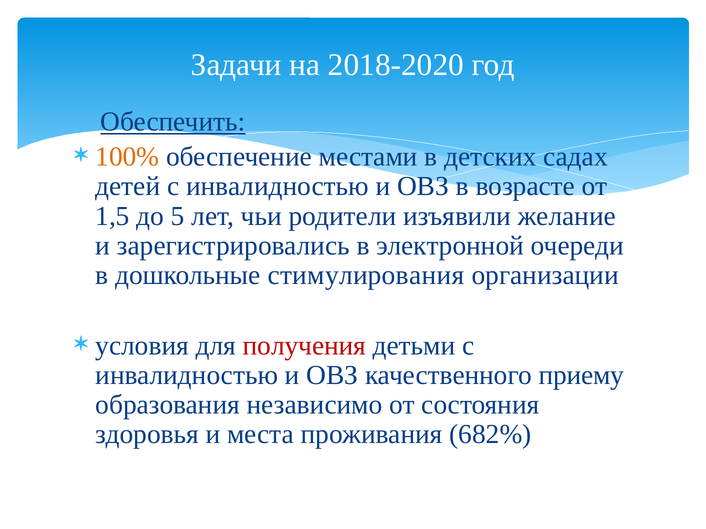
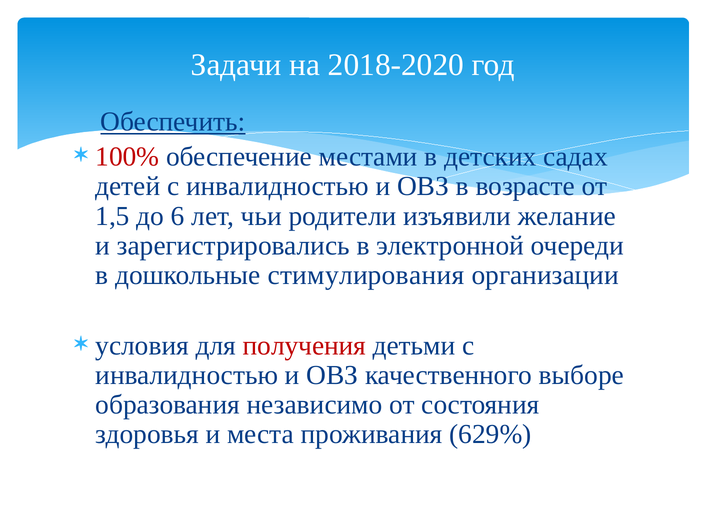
100% colour: orange -> red
5: 5 -> 6
приему: приему -> выборе
682%: 682% -> 629%
